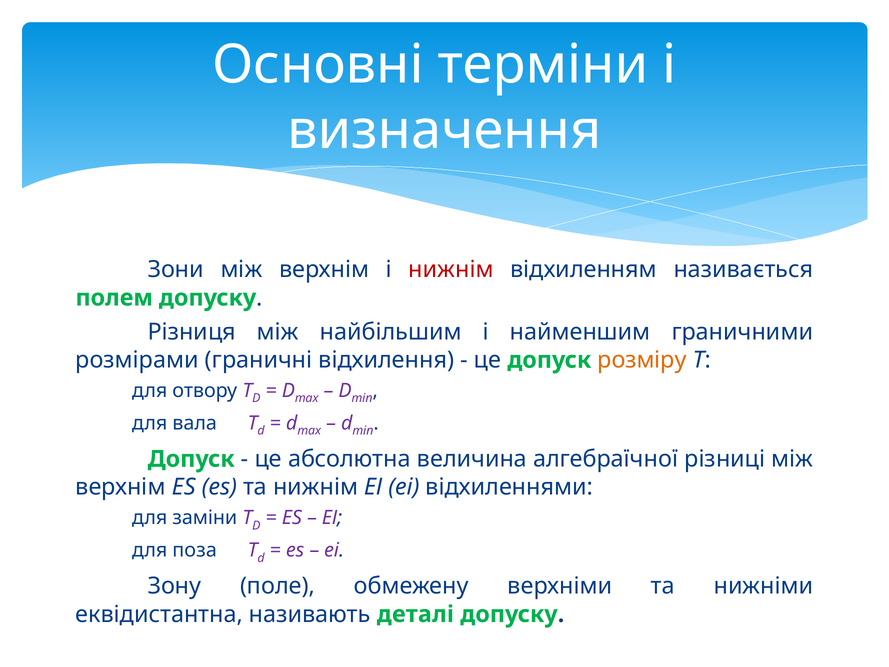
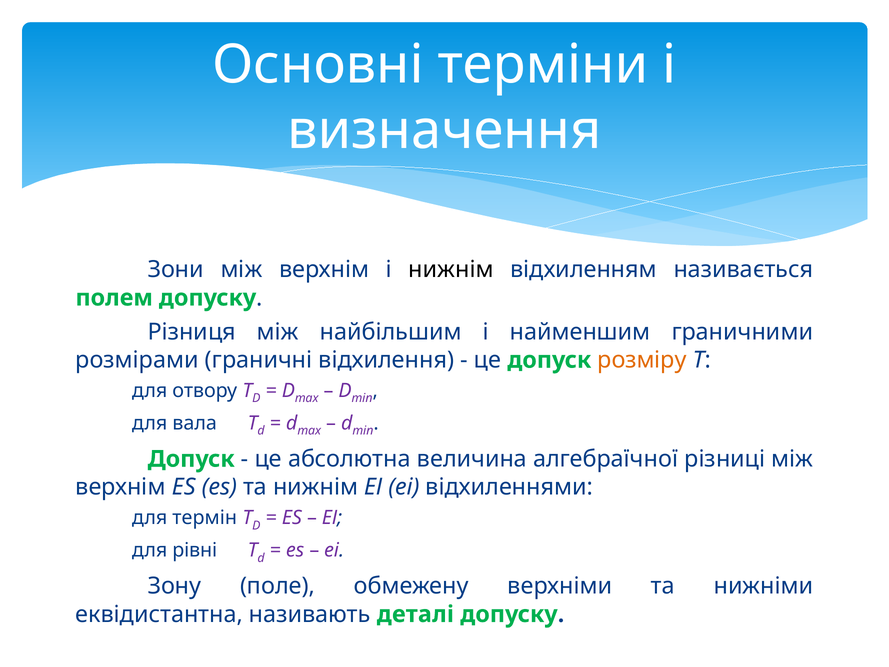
нижнім at (451, 270) colour: red -> black
заміни: заміни -> термін
поза: поза -> рівні
